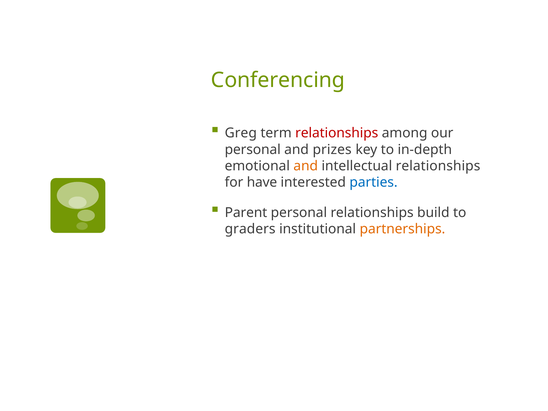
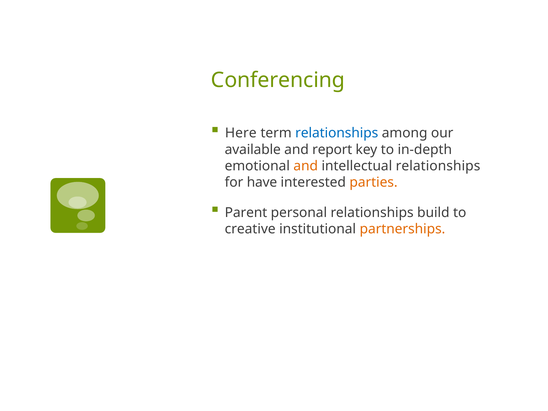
Greg: Greg -> Here
relationships at (337, 133) colour: red -> blue
personal at (253, 149): personal -> available
prizes: prizes -> report
parties colour: blue -> orange
graders: graders -> creative
